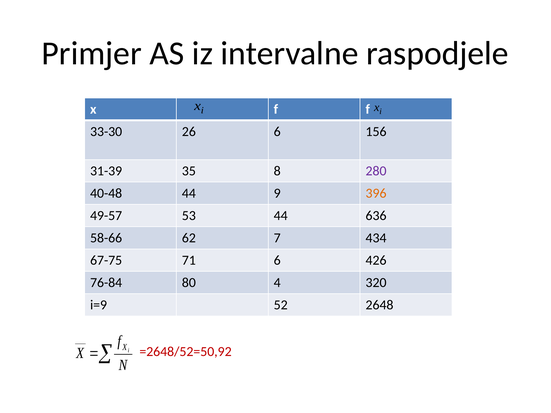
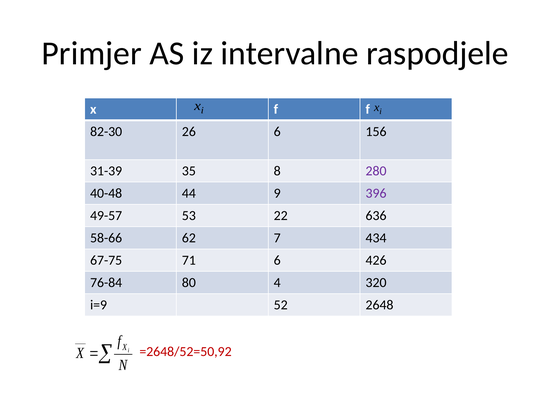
33-30: 33-30 -> 82-30
396 colour: orange -> purple
53 44: 44 -> 22
